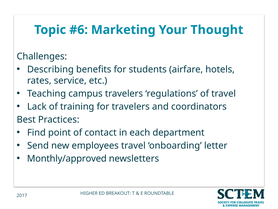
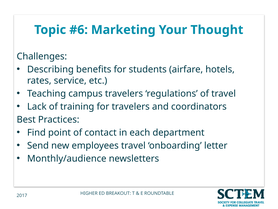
Monthly/approved: Monthly/approved -> Monthly/audience
